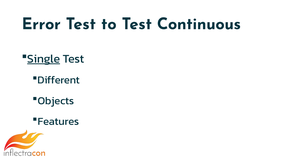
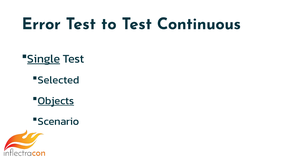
Different: Different -> Selected
Objects underline: none -> present
Features: Features -> Scenario
